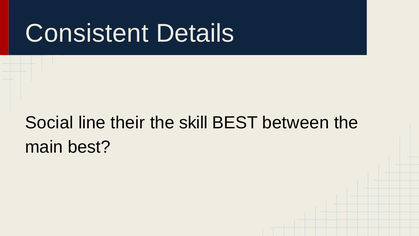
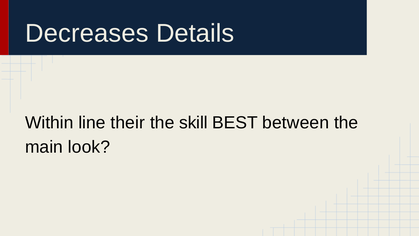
Consistent: Consistent -> Decreases
Social: Social -> Within
main best: best -> look
